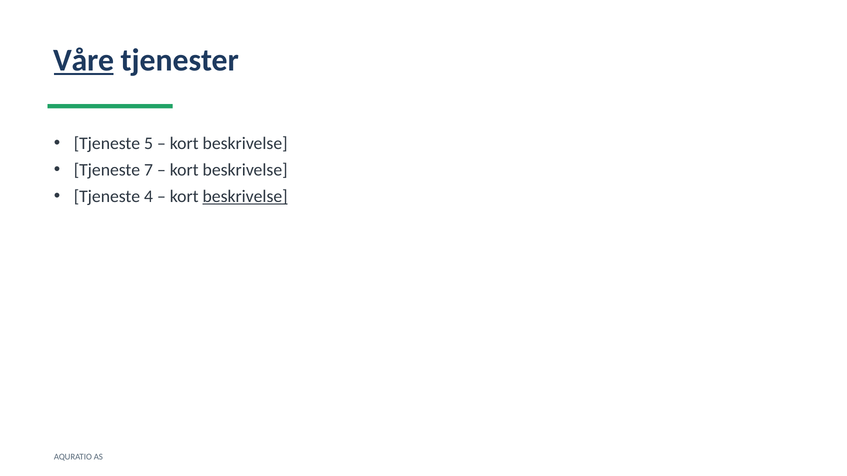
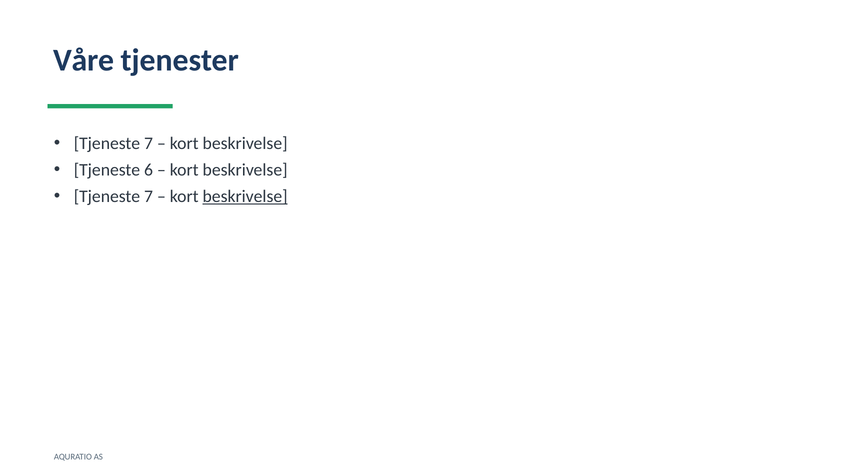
Våre underline: present -> none
5 at (148, 143): 5 -> 7
7: 7 -> 6
4 at (148, 196): 4 -> 7
